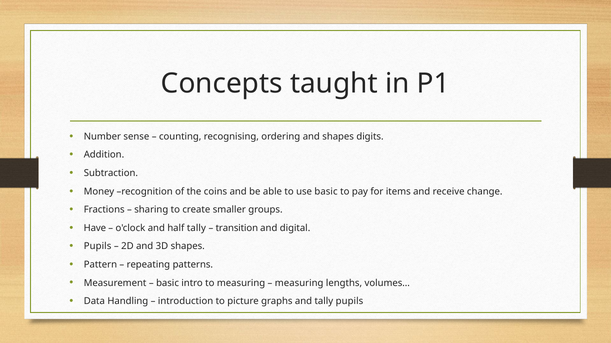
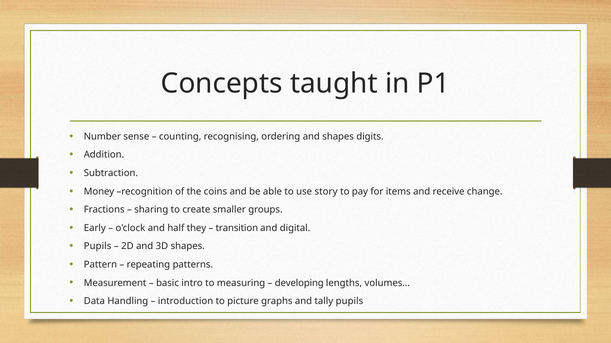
use basic: basic -> story
Have: Have -> Early
half tally: tally -> they
measuring at (299, 283): measuring -> developing
